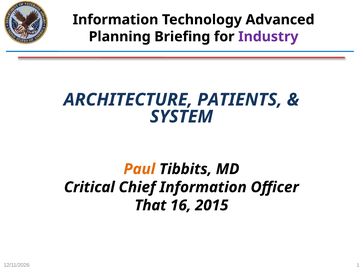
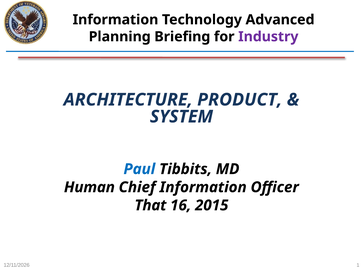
PATIENTS: PATIENTS -> PRODUCT
Paul colour: orange -> blue
Critical: Critical -> Human
